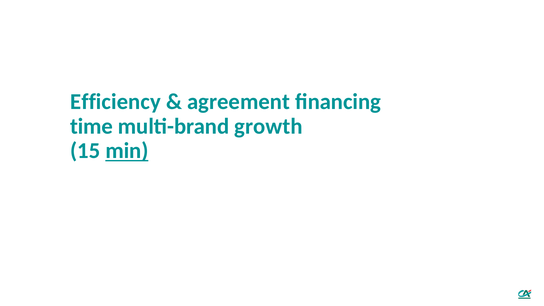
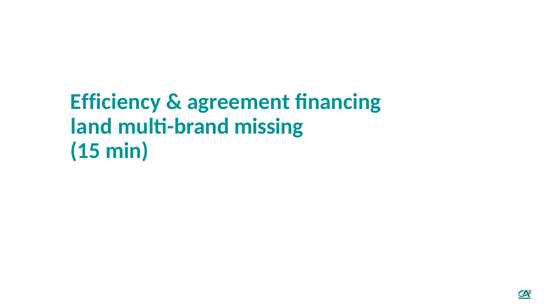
time: time -> land
growth: growth -> missing
min underline: present -> none
